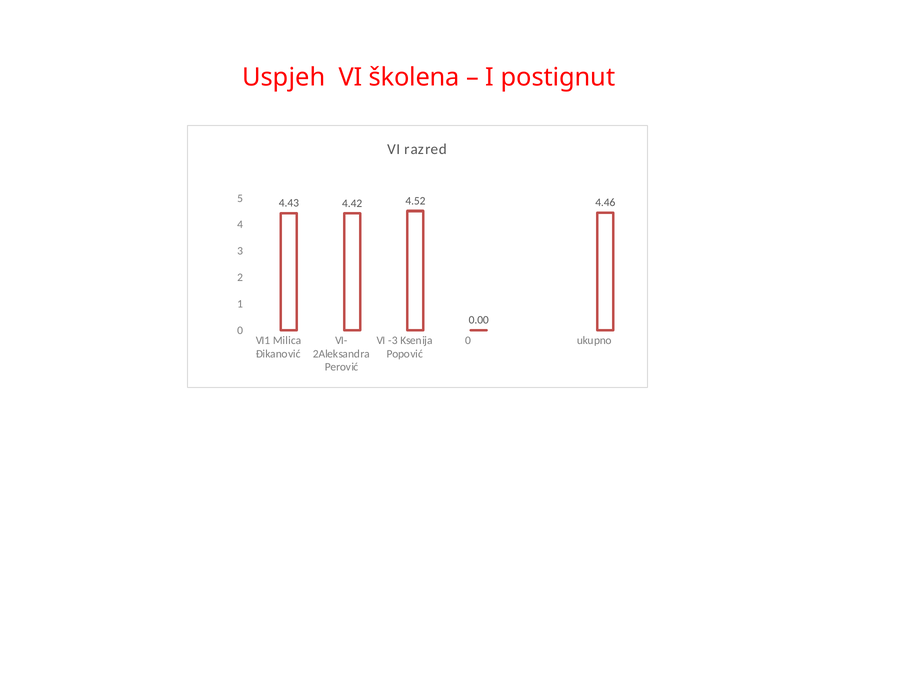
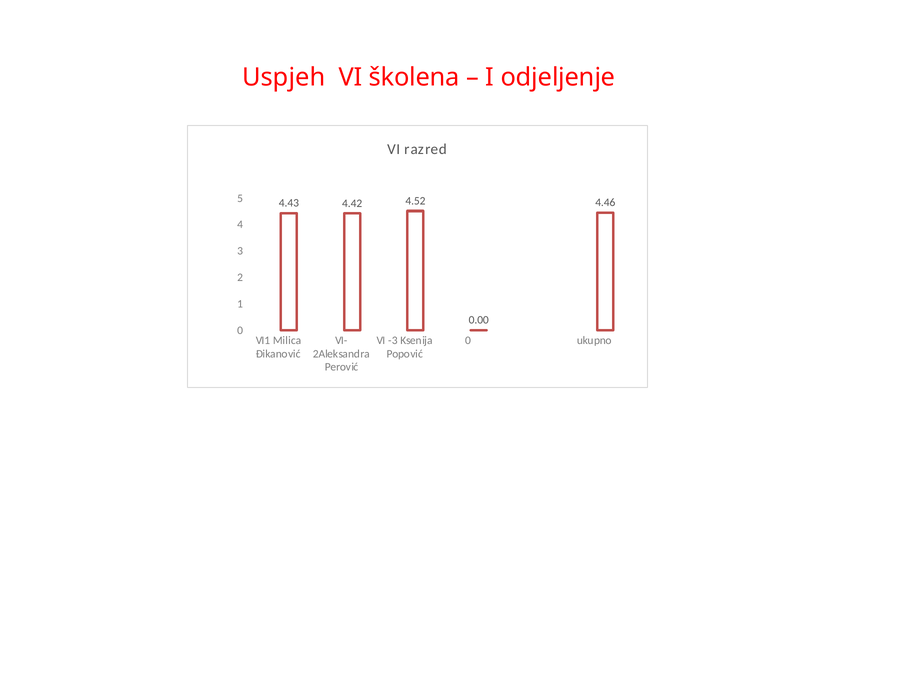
postignut: postignut -> odjeljenje
